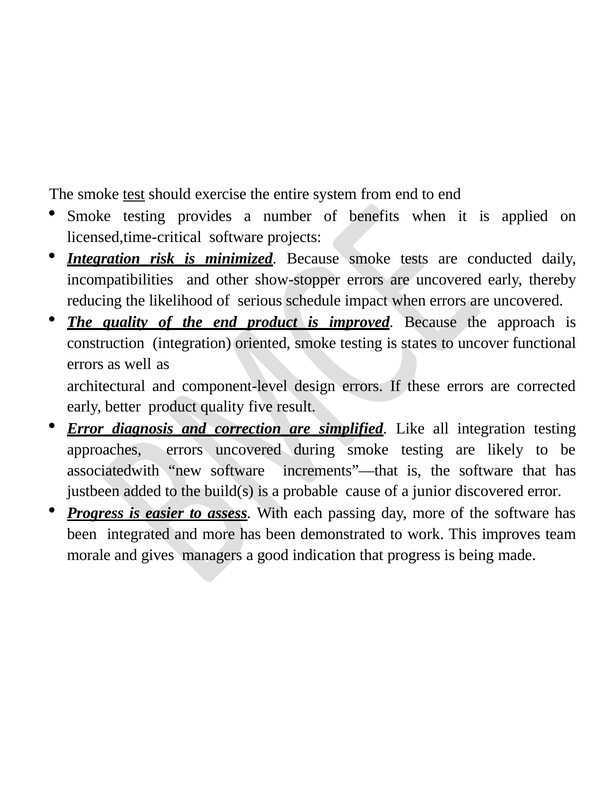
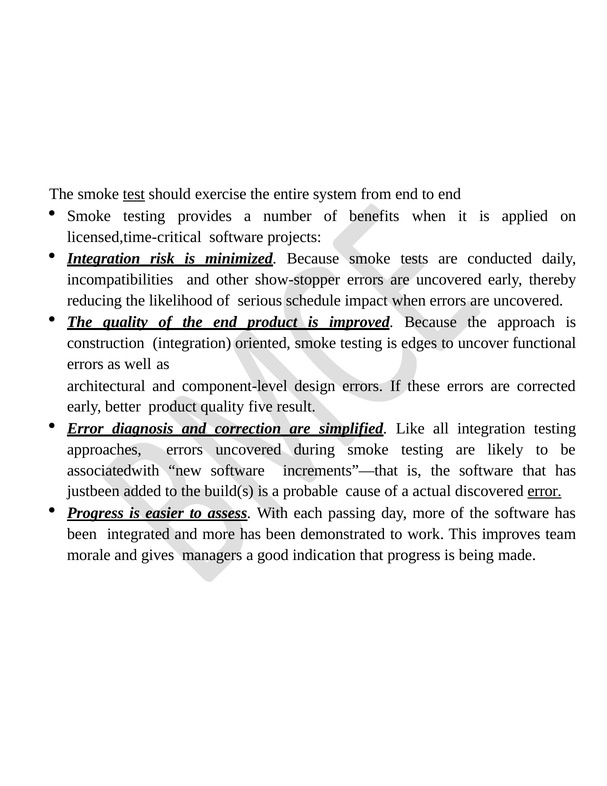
states: states -> edges
junior: junior -> actual
error at (545, 491) underline: none -> present
